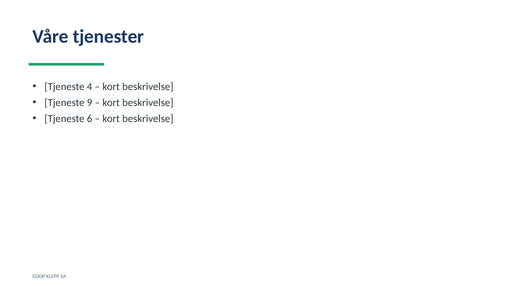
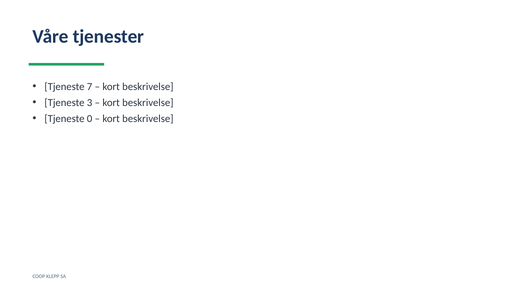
4: 4 -> 7
9: 9 -> 3
6: 6 -> 0
